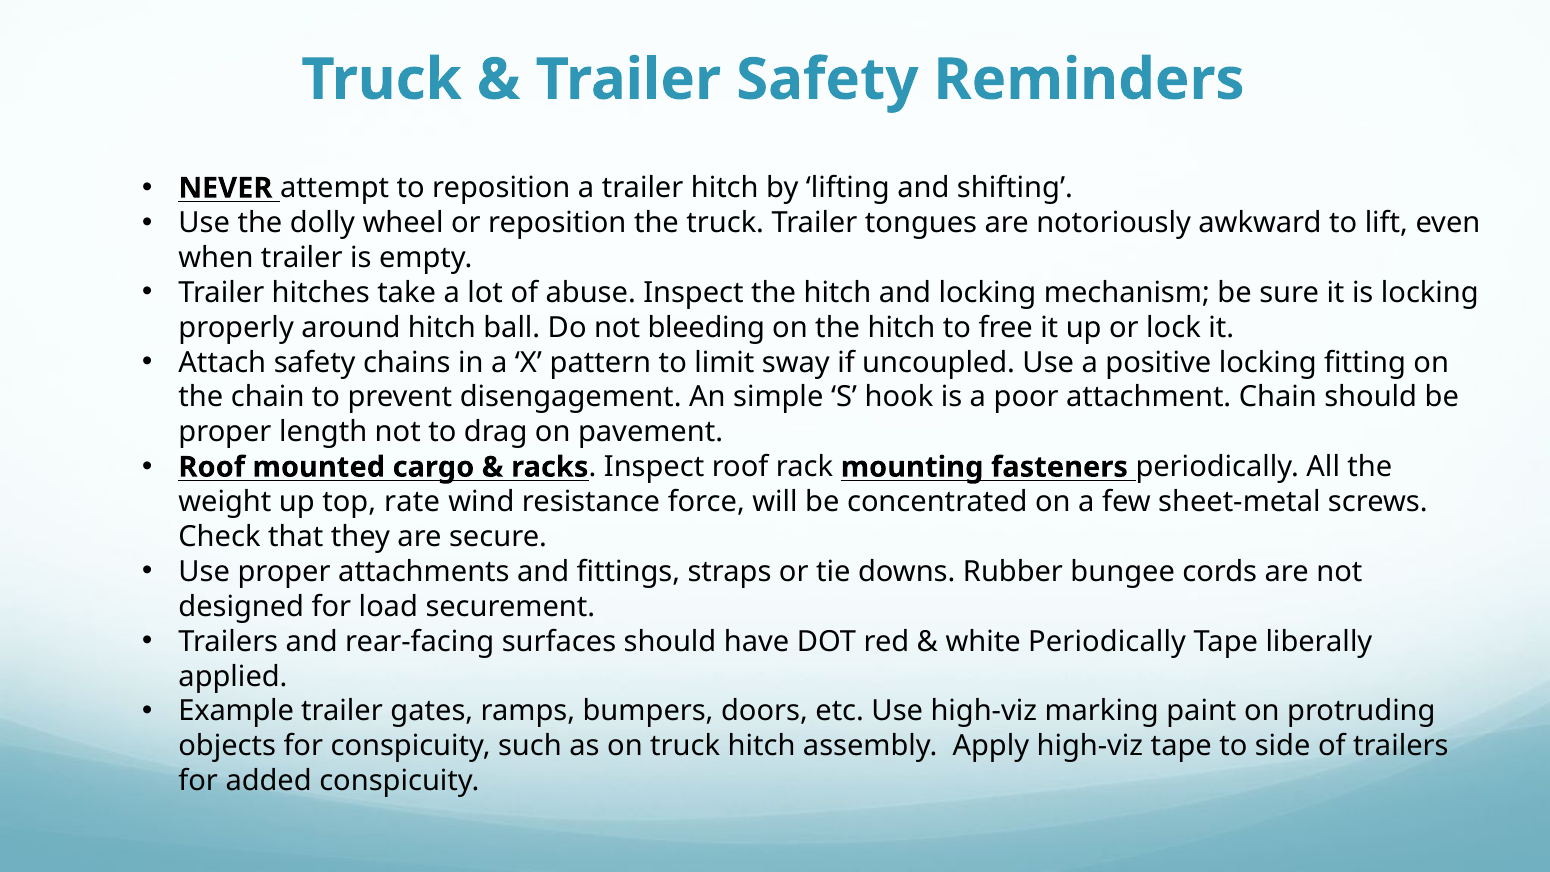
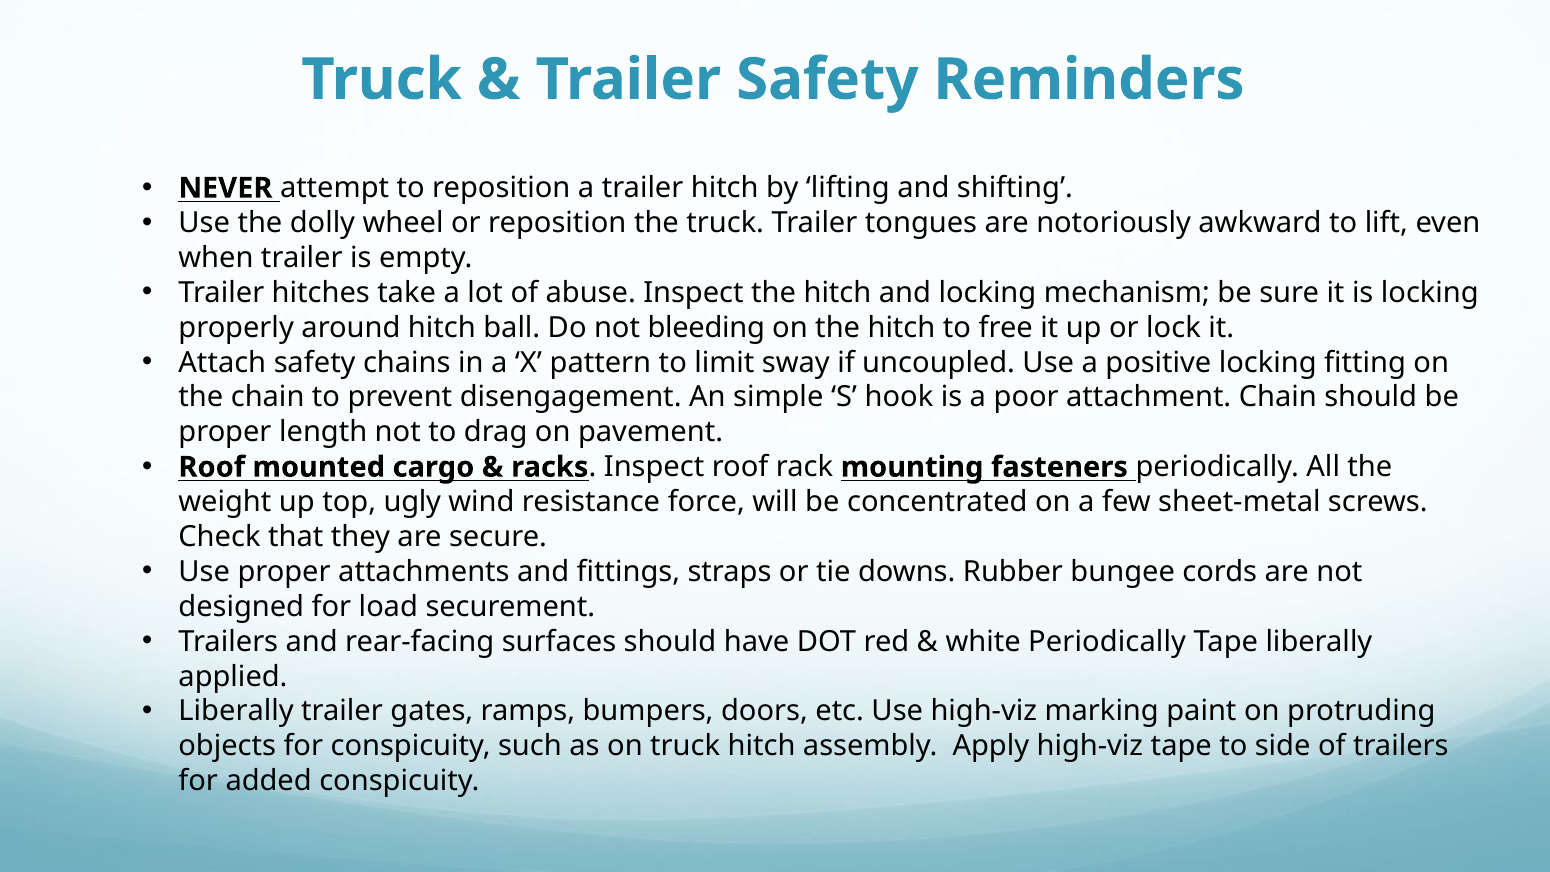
rate: rate -> ugly
Example at (236, 711): Example -> Liberally
